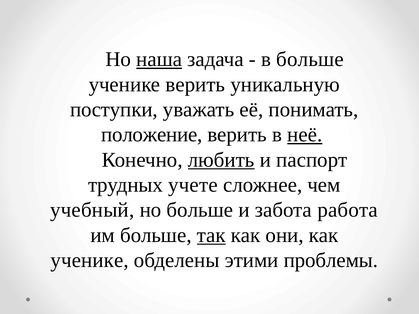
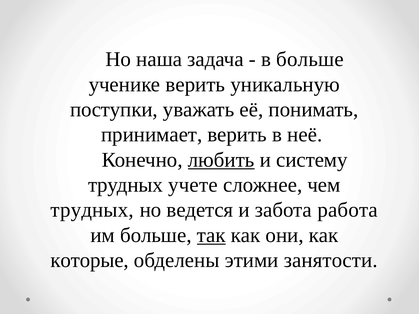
наша underline: present -> none
положение: положение -> принимает
неё underline: present -> none
паспорт: паспорт -> систему
учебный at (92, 210): учебный -> трудных
но больше: больше -> ведется
ученике at (90, 261): ученике -> которые
проблемы: проблемы -> занятости
